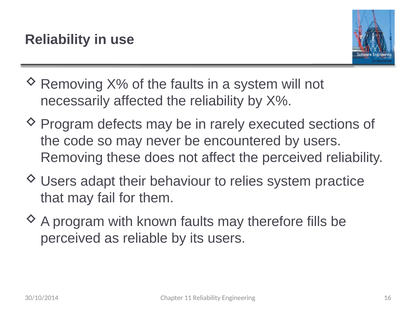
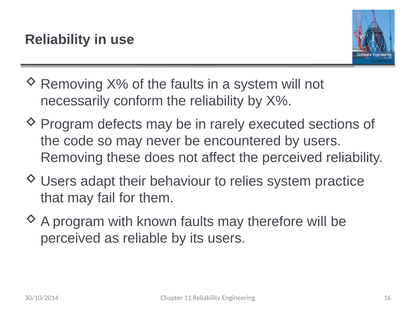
affected: affected -> conform
therefore fills: fills -> will
